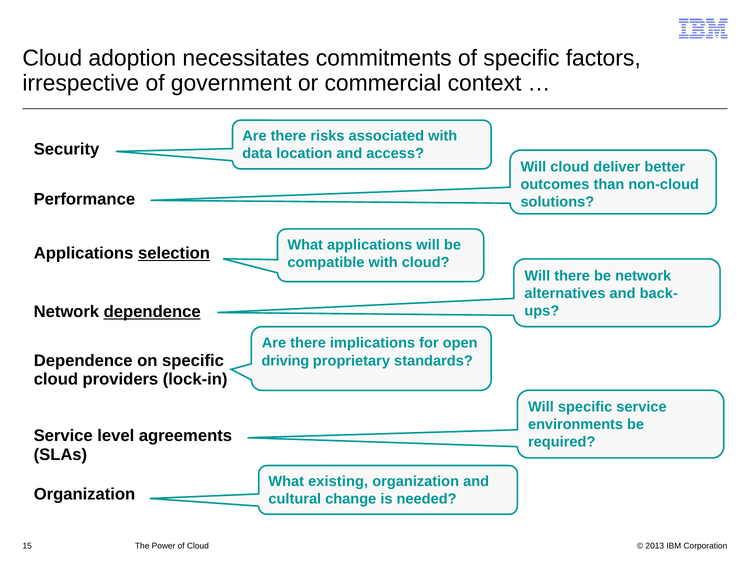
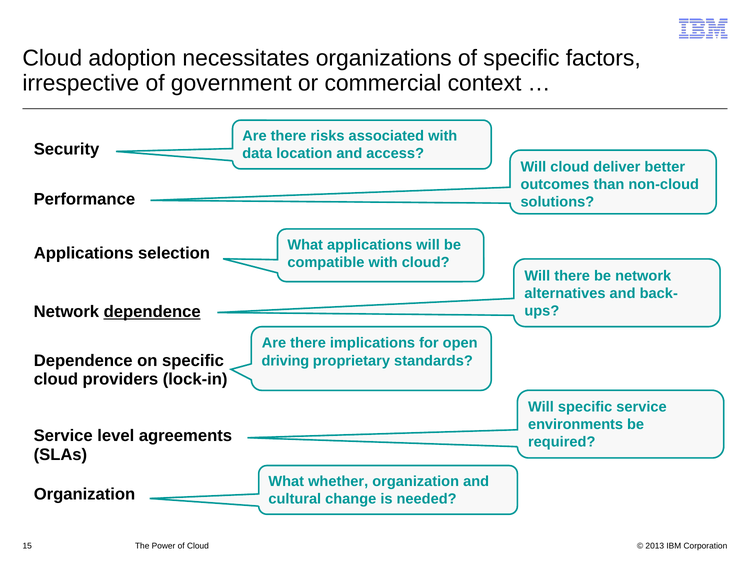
commitments: commitments -> organizations
selection underline: present -> none
existing: existing -> whether
